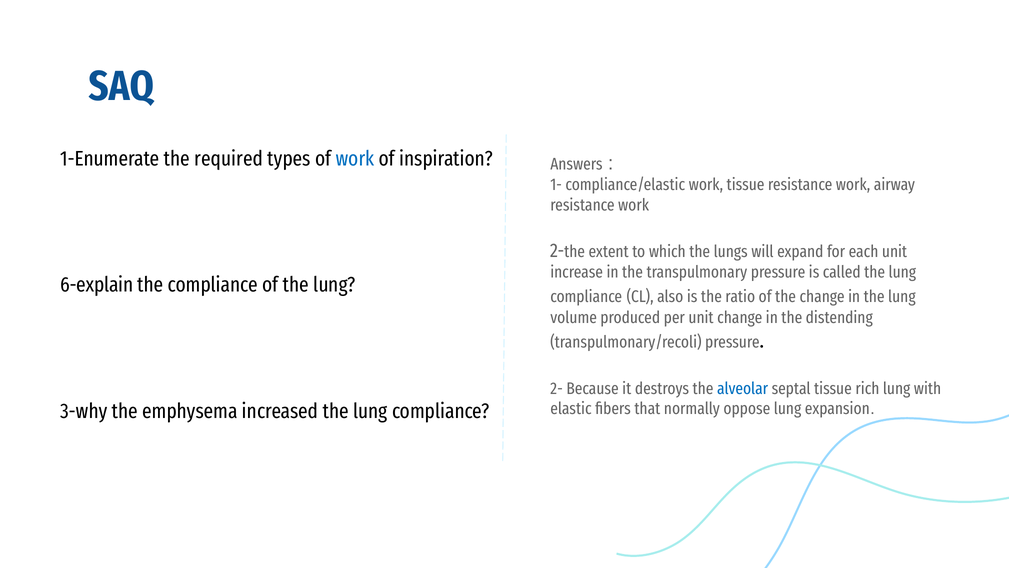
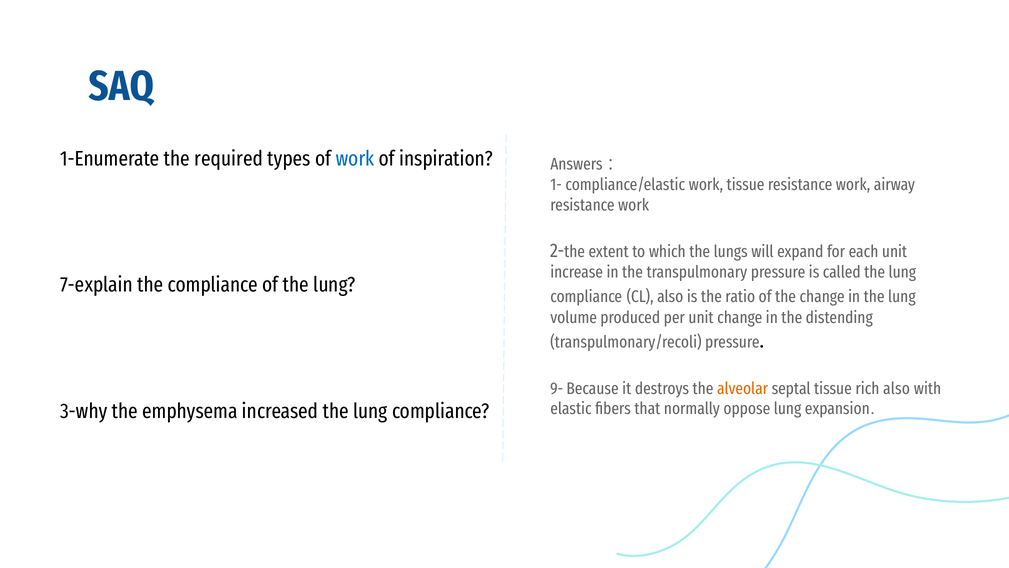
6-explain: 6-explain -> 7-explain
2-: 2- -> 9-
alveolar colour: blue -> orange
rich lung: lung -> also
